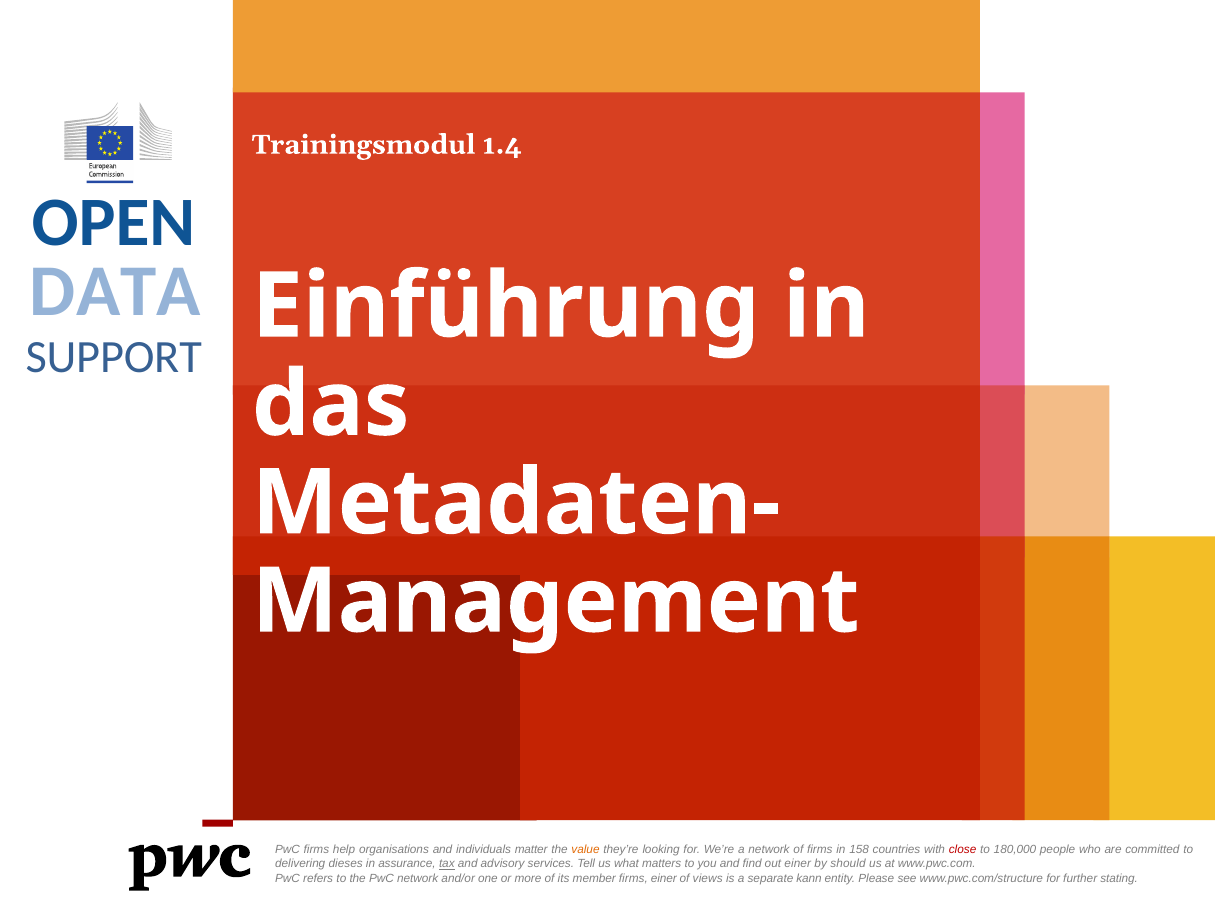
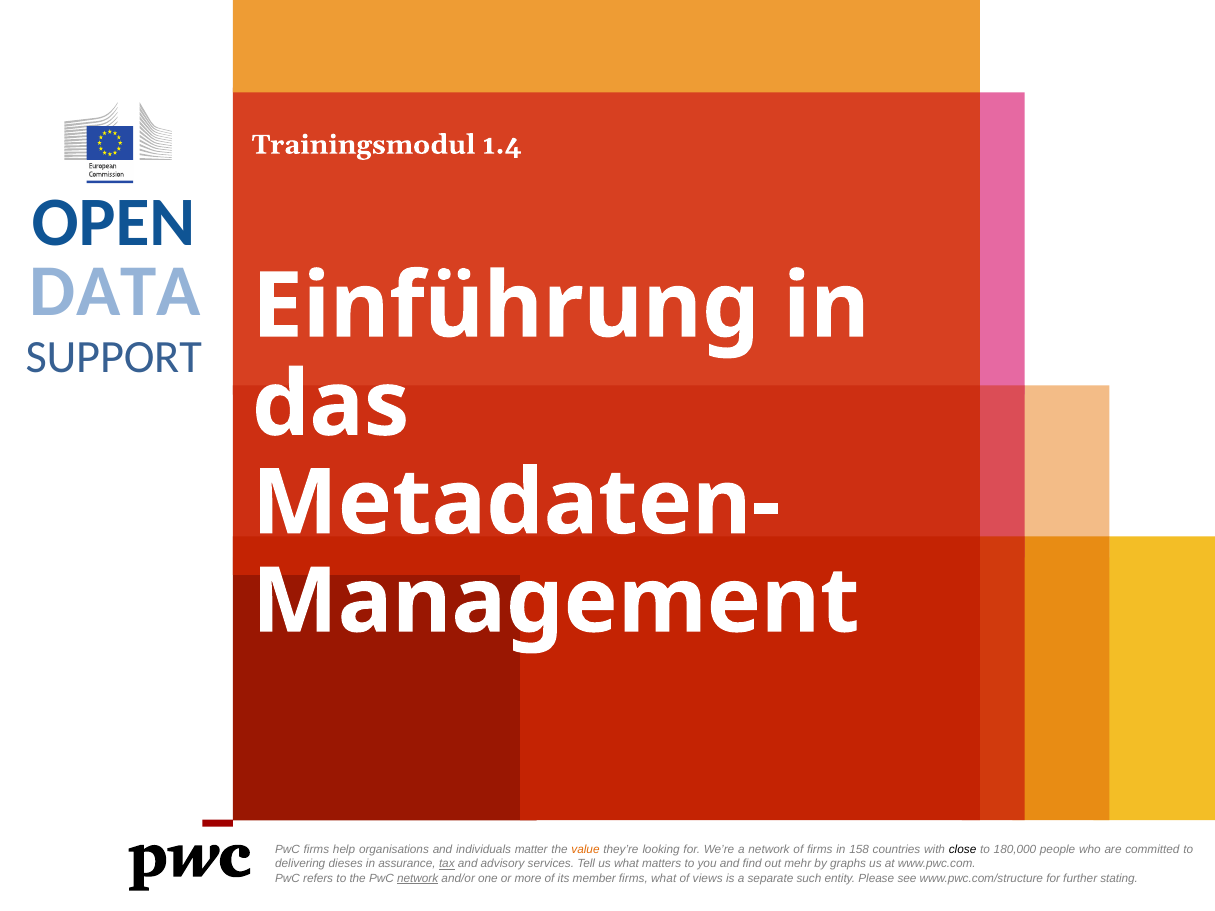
close colour: red -> black
out einer: einer -> mehr
should: should -> graphs
network at (418, 878) underline: none -> present
firms einer: einer -> what
kann: kann -> such
